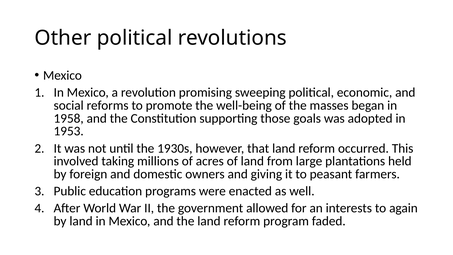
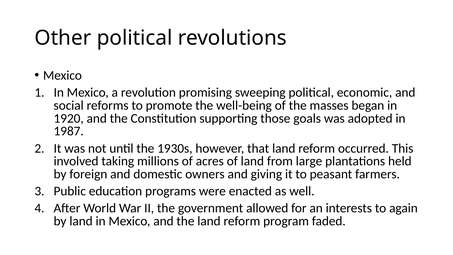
1958: 1958 -> 1920
1953: 1953 -> 1987
